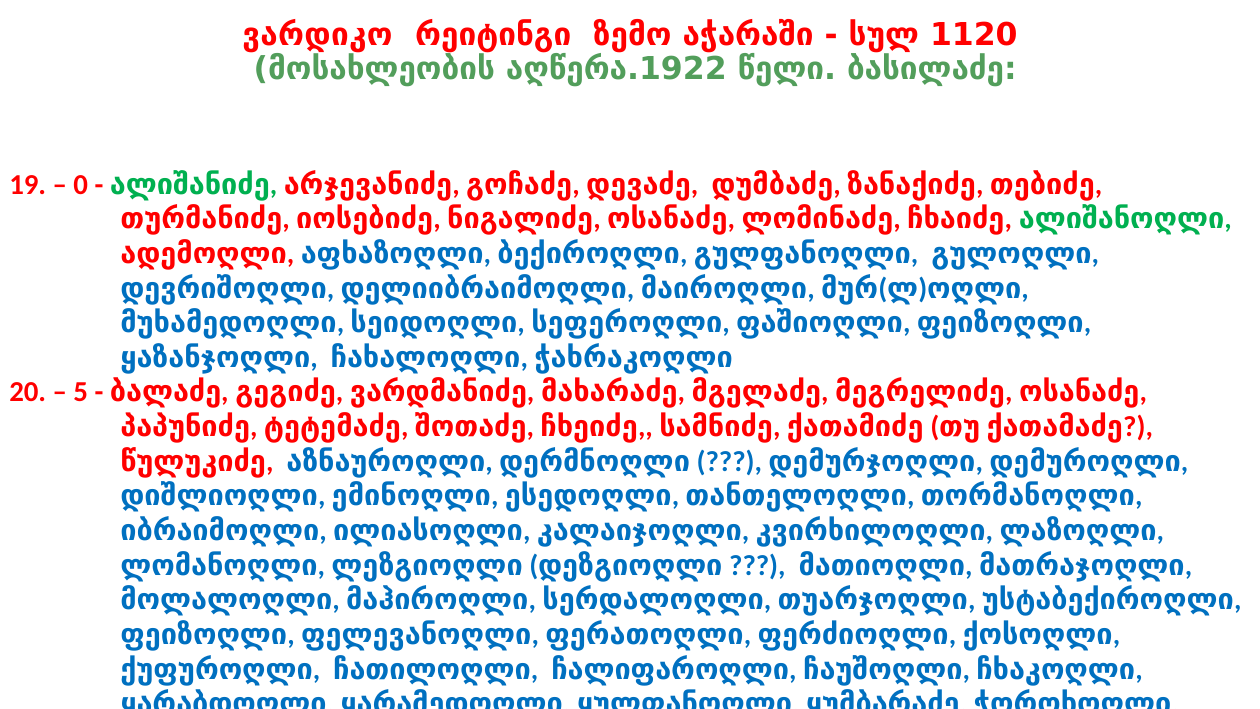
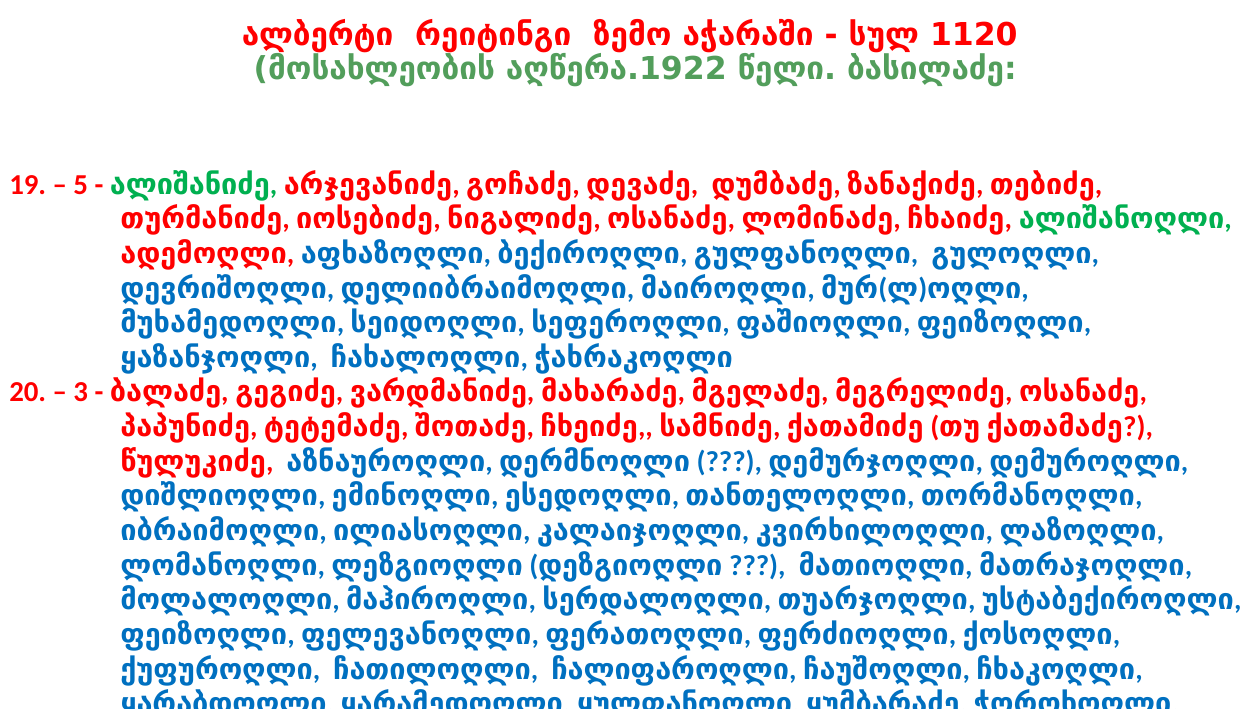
ვარდიკო: ვარდიკო -> ალბერტი
0: 0 -> 5
5: 5 -> 3
